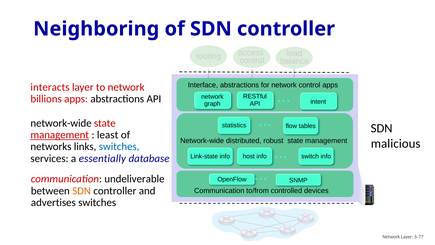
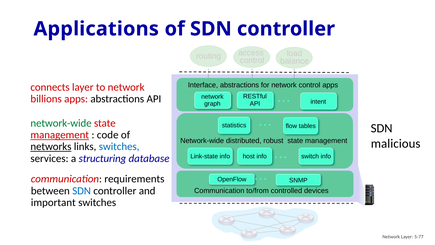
Neighboring: Neighboring -> Applications
interacts: interacts -> connects
network-wide at (61, 123) colour: black -> green
least: least -> code
networks underline: none -> present
essentially: essentially -> structuring
undeliverable: undeliverable -> requirements
SDN at (82, 191) colour: orange -> blue
advertises: advertises -> important
